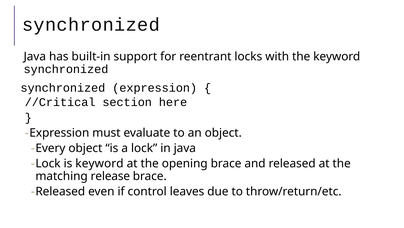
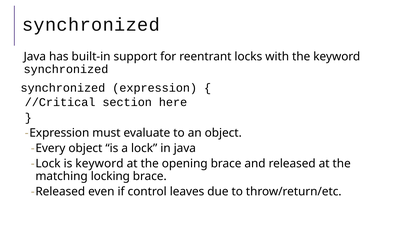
release: release -> locking
